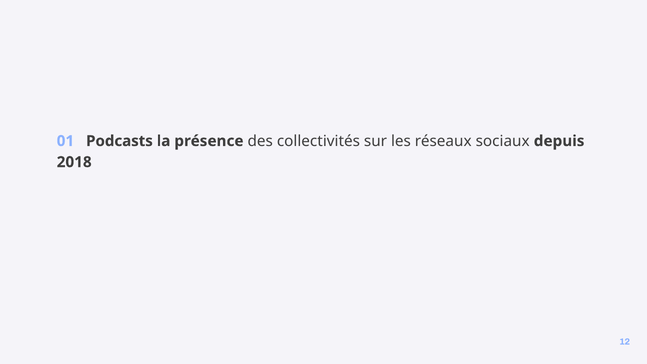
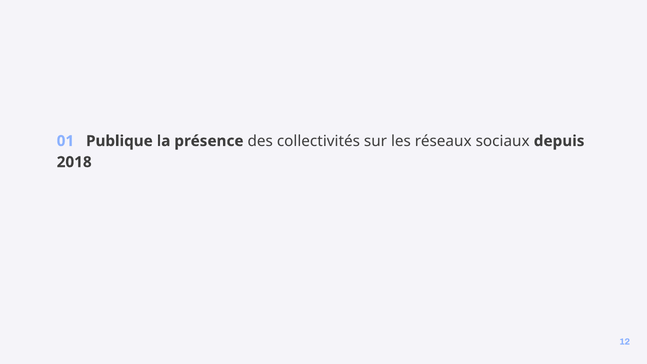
Podcasts: Podcasts -> Publique
